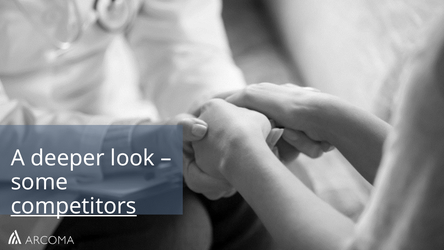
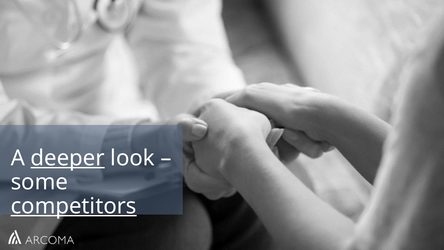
deeper underline: none -> present
